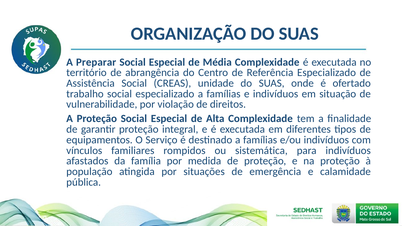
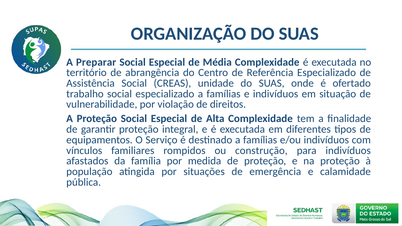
sistemática: sistemática -> construção
